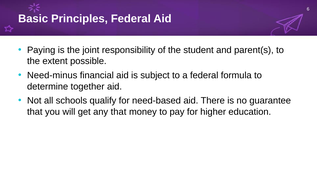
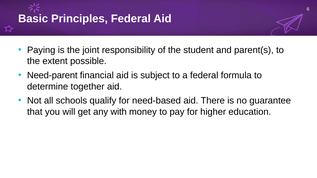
Need-minus: Need-minus -> Need-parent
any that: that -> with
